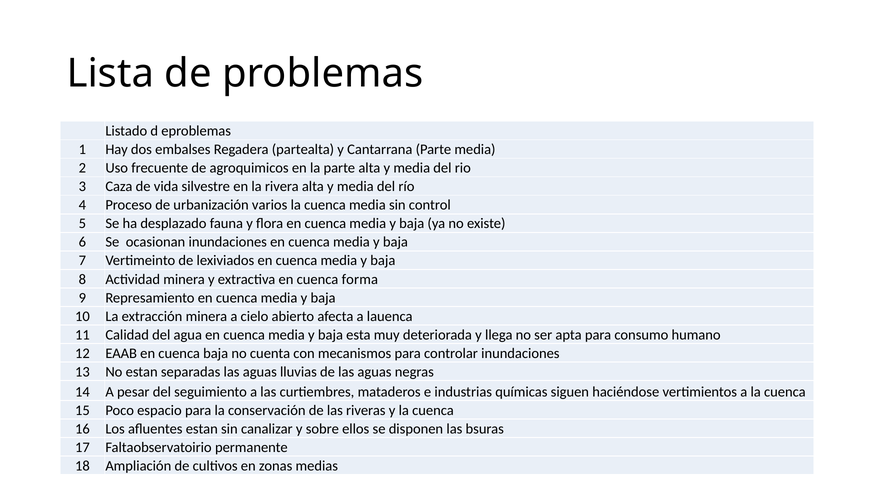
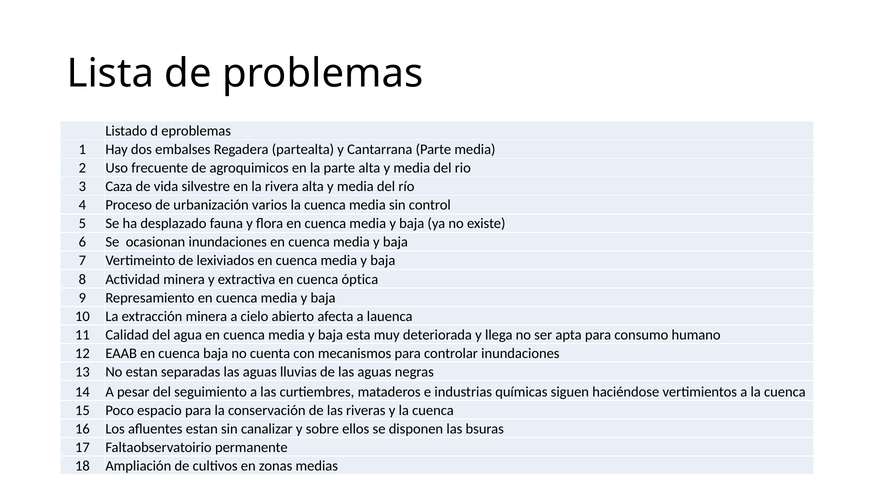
forma: forma -> óptica
